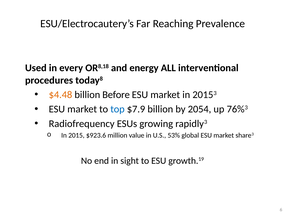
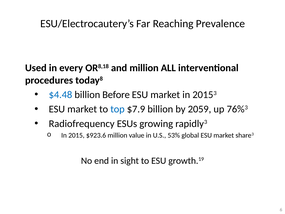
and energy: energy -> million
$4.48 colour: orange -> blue
2054: 2054 -> 2059
